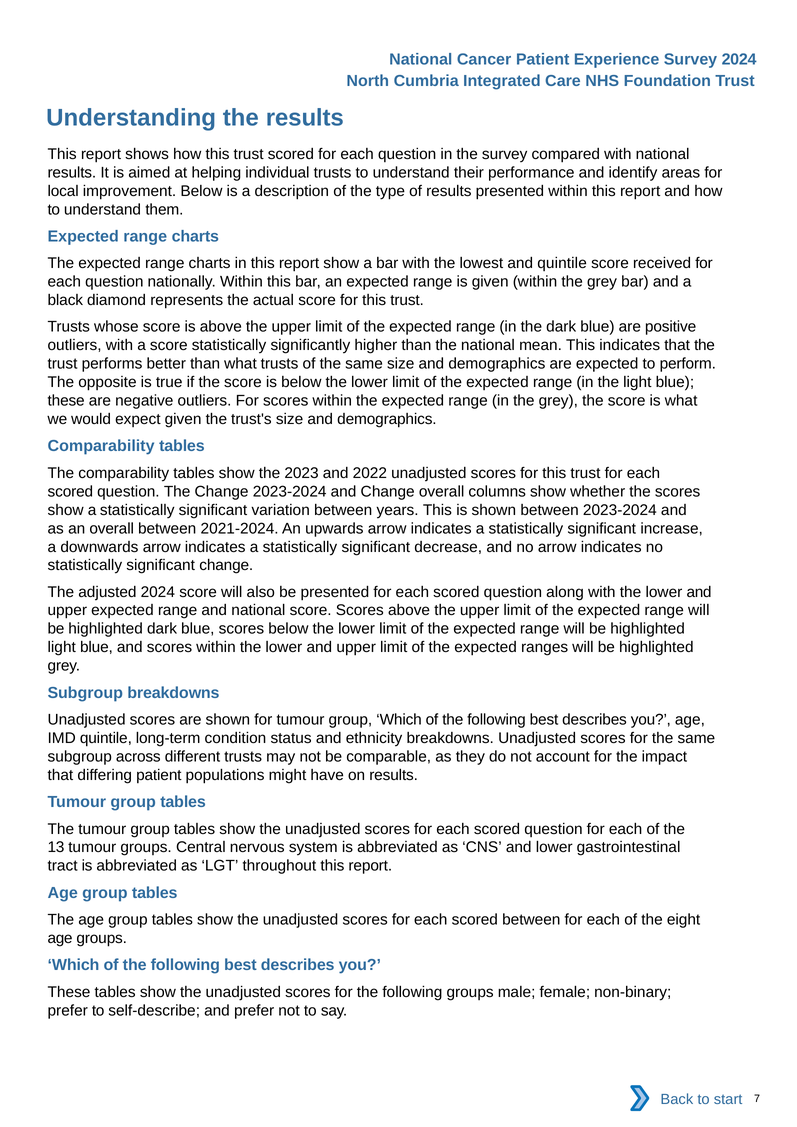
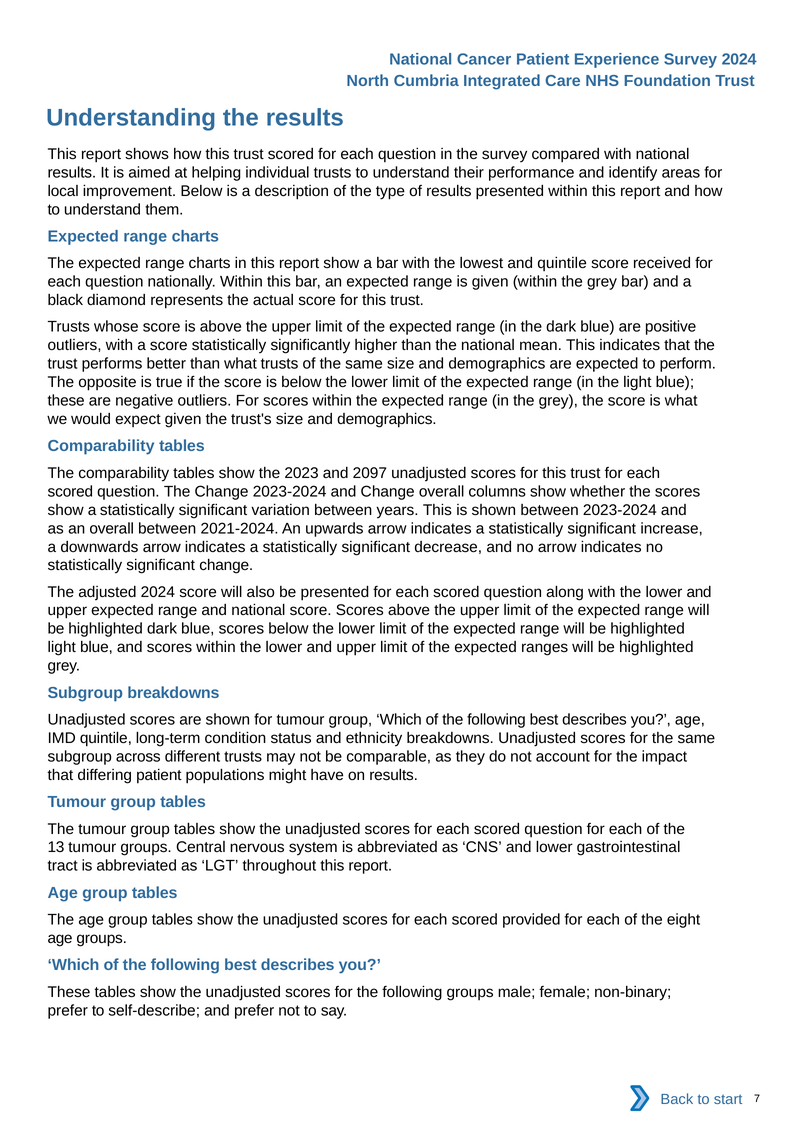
2022: 2022 -> 2097
scored between: between -> provided
